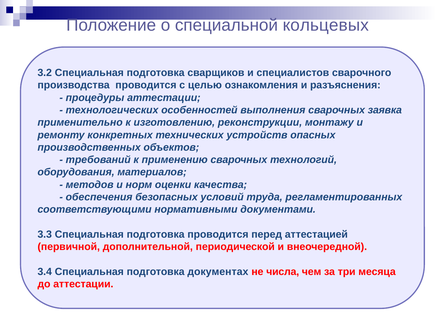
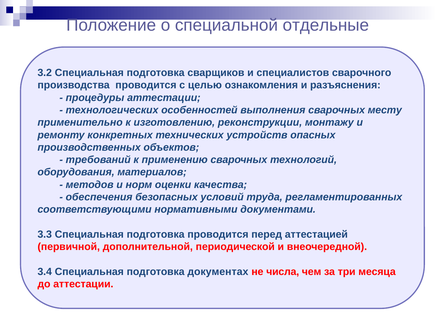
кольцевых: кольцевых -> отдельные
заявка: заявка -> месту
